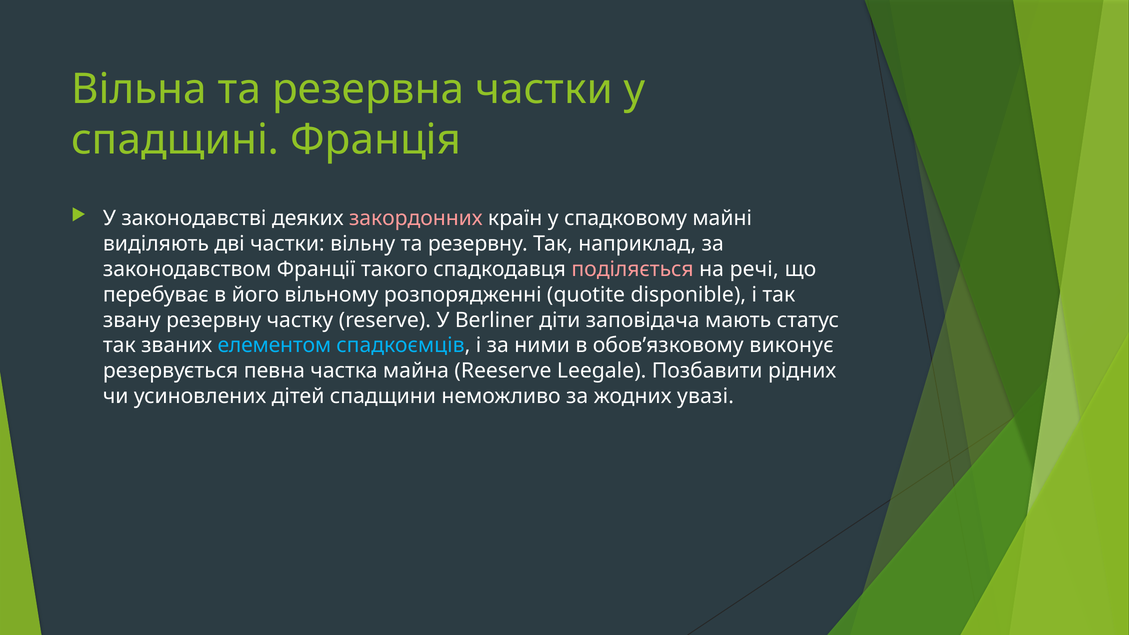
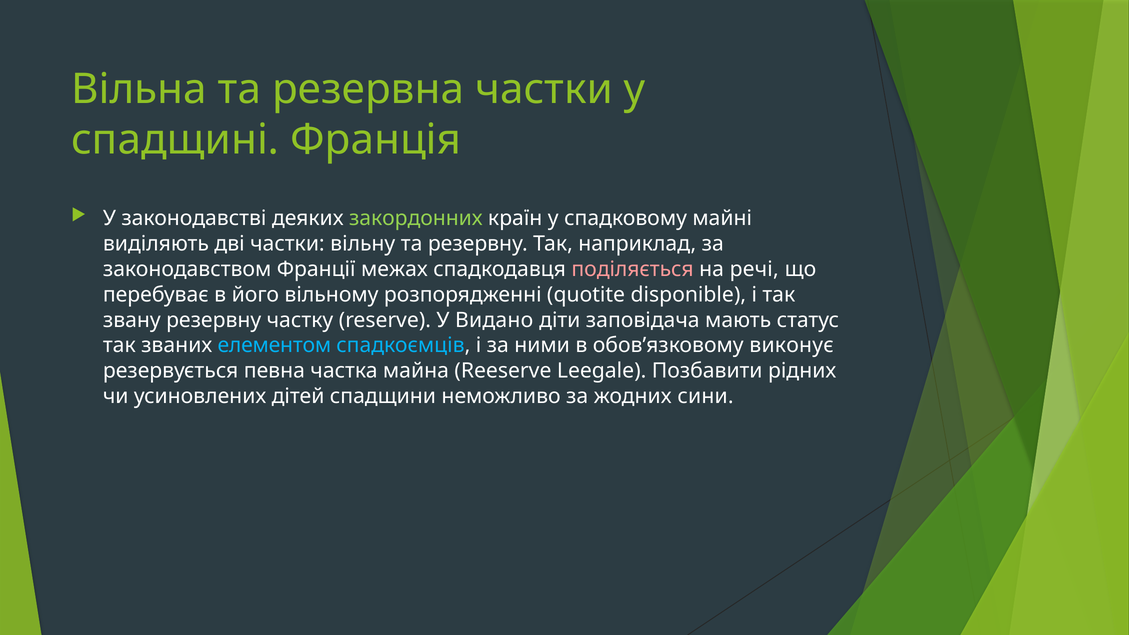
закордонних colour: pink -> light green
такого: такого -> межах
Berliner: Berliner -> Видано
увазі: увазі -> сини
